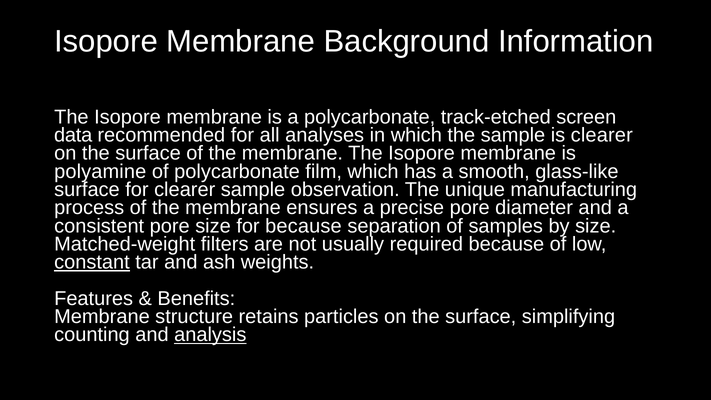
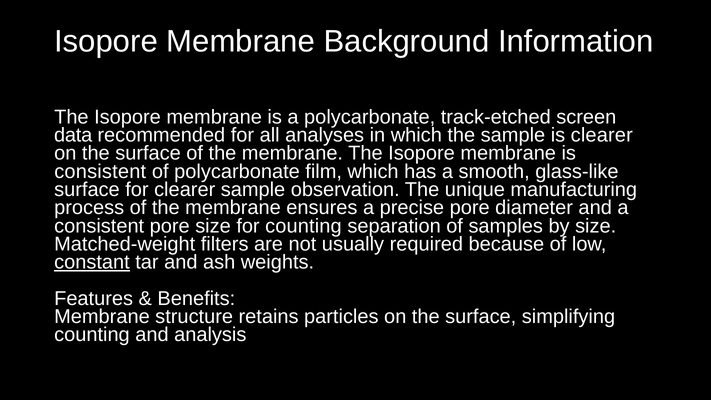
polyamine at (100, 171): polyamine -> consistent
for because: because -> counting
analysis underline: present -> none
